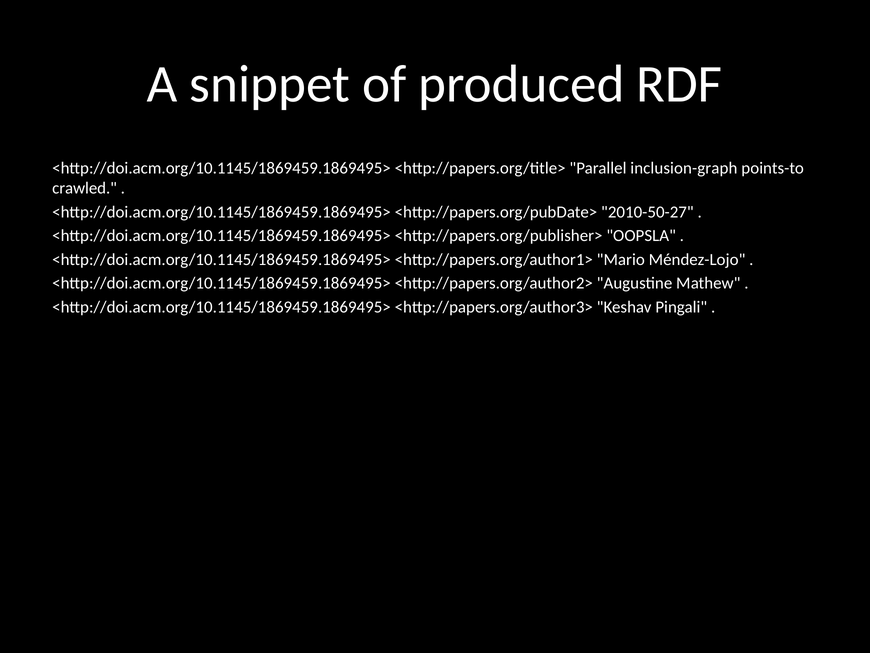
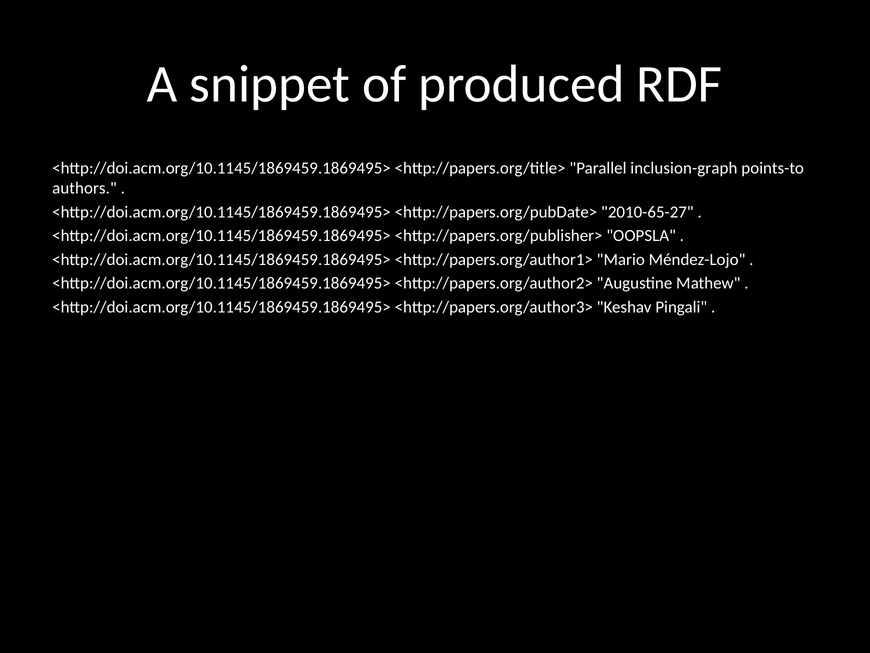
crawled: crawled -> authors
2010-50-27: 2010-50-27 -> 2010-65-27
